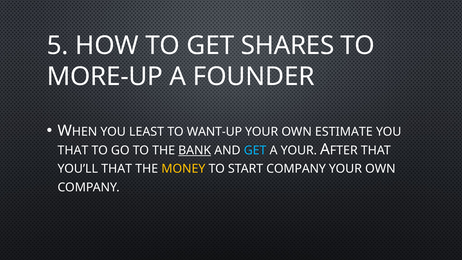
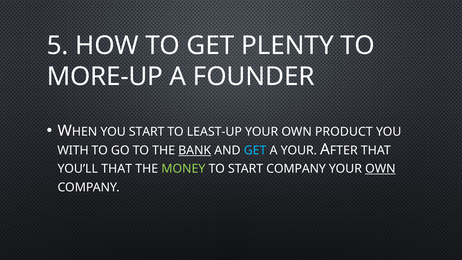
SHARES: SHARES -> PLENTY
YOU LEAST: LEAST -> START
WANT-UP: WANT-UP -> LEAST-UP
ESTIMATE: ESTIMATE -> PRODUCT
THAT at (73, 150): THAT -> WITH
MONEY colour: yellow -> light green
OWN at (380, 169) underline: none -> present
